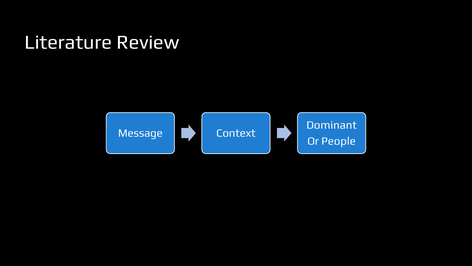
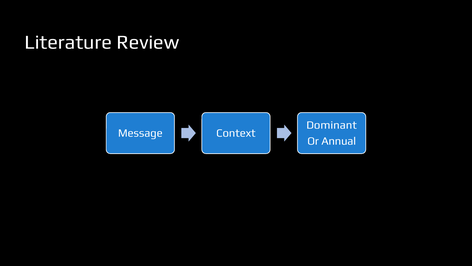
People: People -> Annual
